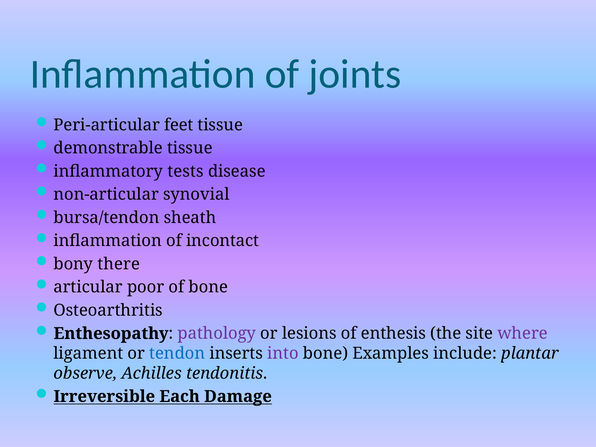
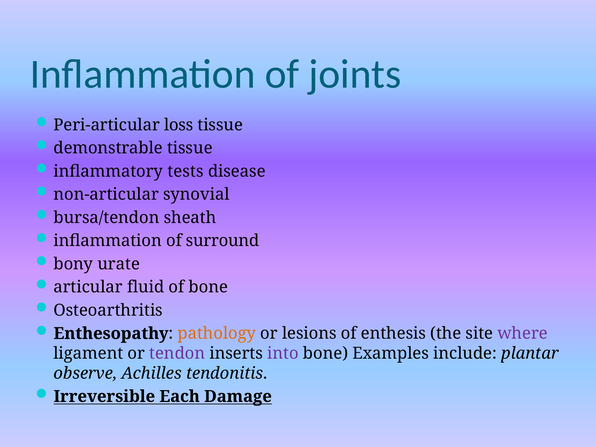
feet: feet -> loss
incontact: incontact -> surround
there: there -> urate
poor: poor -> fluid
pathology colour: purple -> orange
tendon colour: blue -> purple
